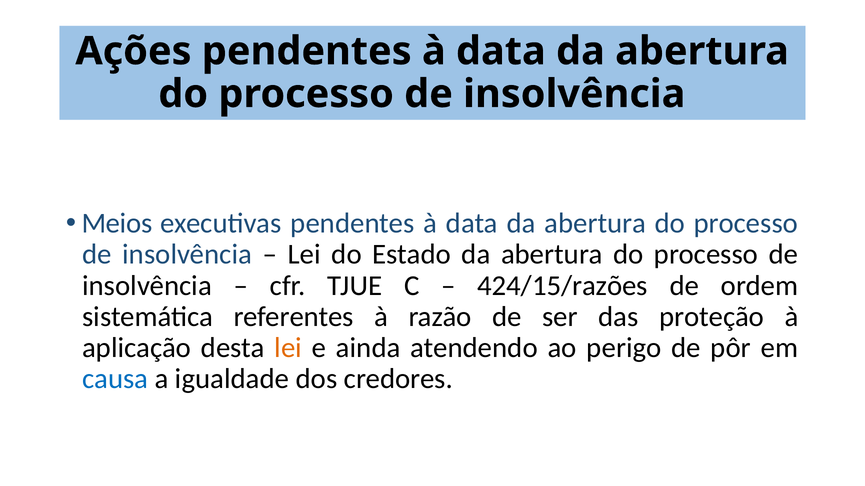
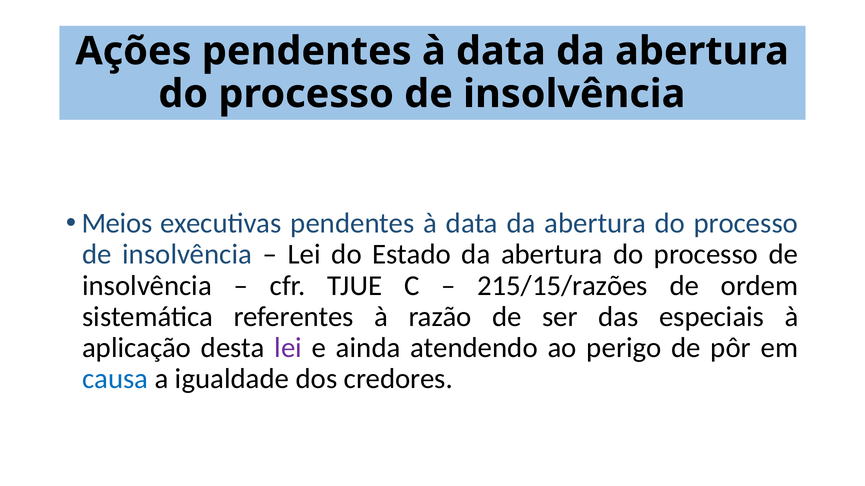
424/15/razões: 424/15/razões -> 215/15/razões
proteção: proteção -> especiais
lei at (288, 348) colour: orange -> purple
